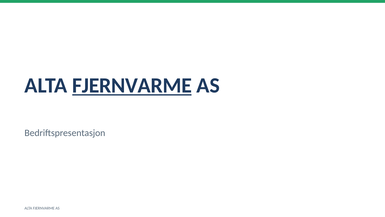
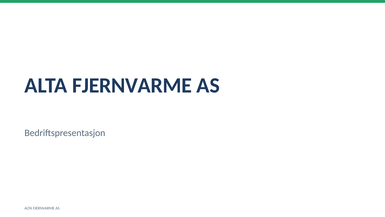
FJERNVARME at (132, 85) underline: present -> none
